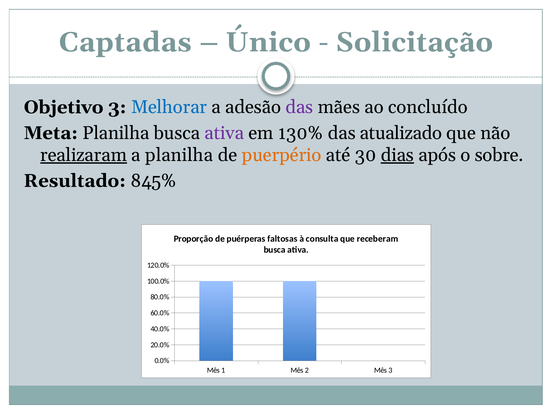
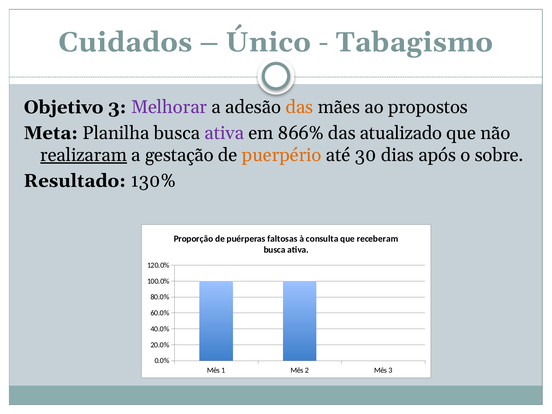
Captadas: Captadas -> Cuidados
Solicitação: Solicitação -> Tabagismo
Melhorar colour: blue -> purple
das at (299, 107) colour: purple -> orange
concluído: concluído -> propostos
130%: 130% -> 866%
a planilha: planilha -> gestação
dias underline: present -> none
845%: 845% -> 130%
